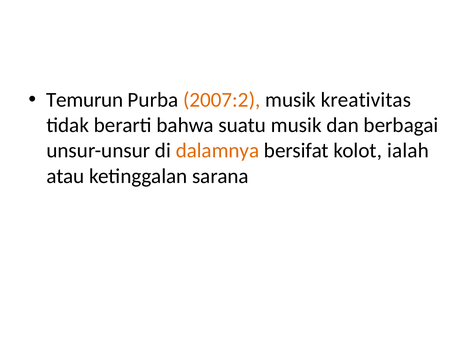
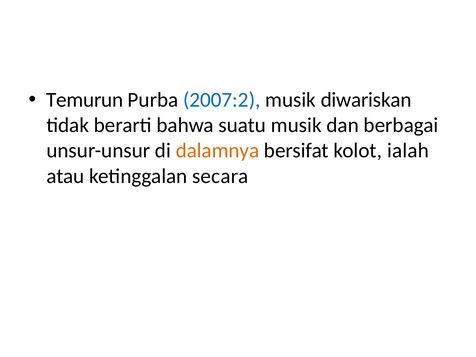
2007:2 colour: orange -> blue
kreativitas: kreativitas -> diwariskan
sarana: sarana -> secara
